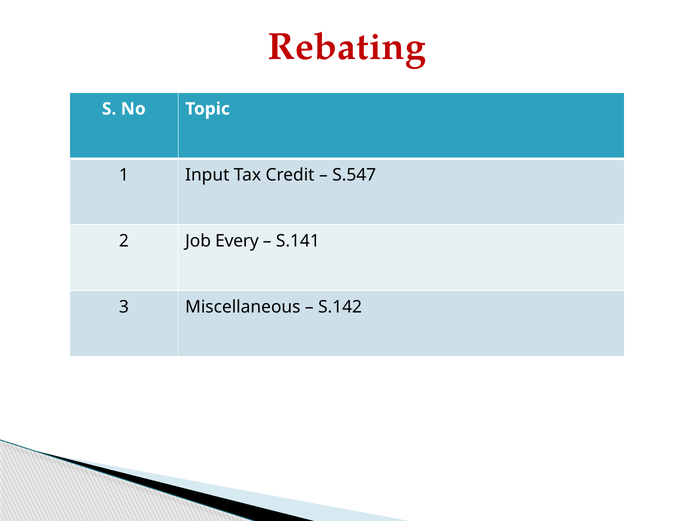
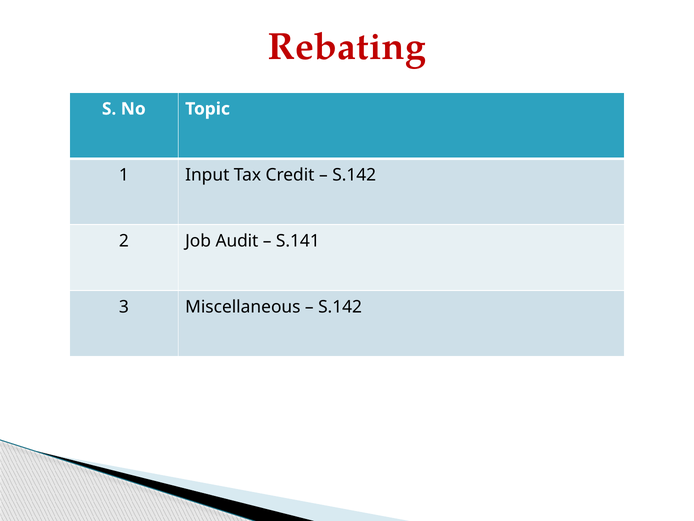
S.547 at (354, 175): S.547 -> S.142
Every: Every -> Audit
